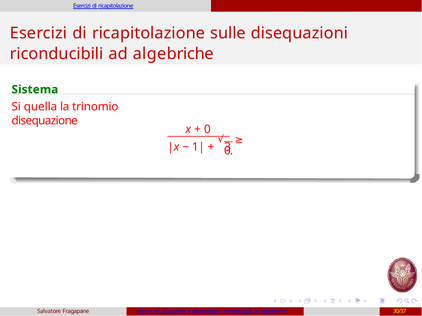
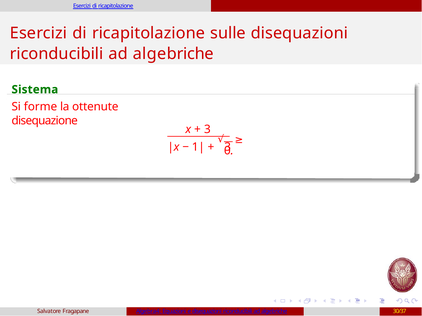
quella: quella -> forme
trinomio: trinomio -> ottenute
0 at (207, 130): 0 -> 3
